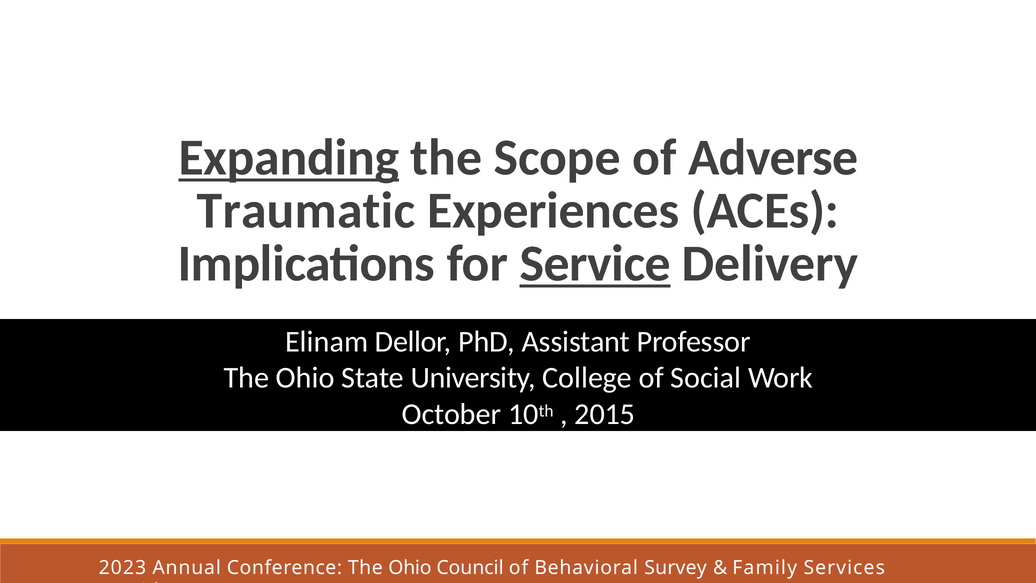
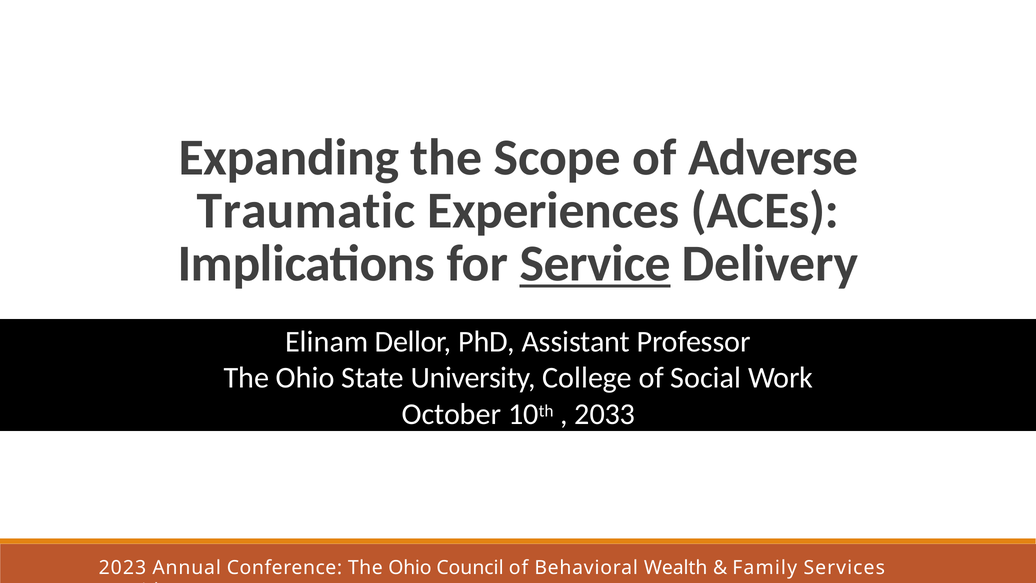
Expanding underline: present -> none
2015: 2015 -> 2033
Survey: Survey -> Wealth
